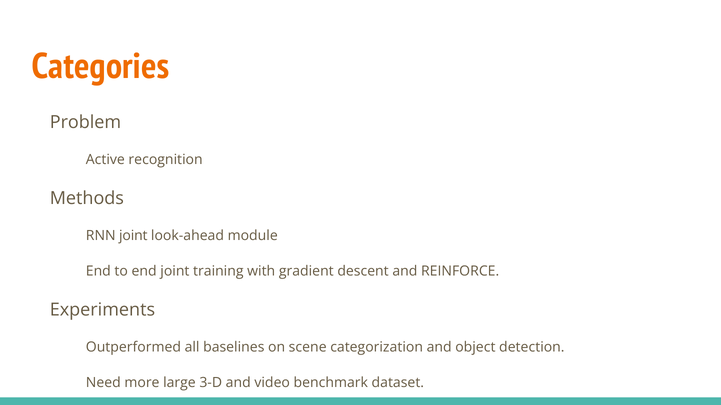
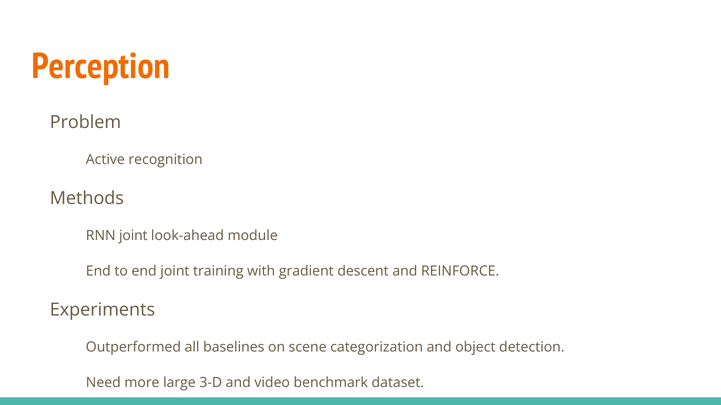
Categories: Categories -> Perception
